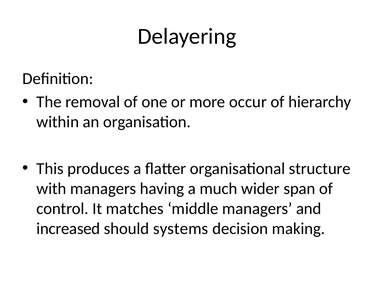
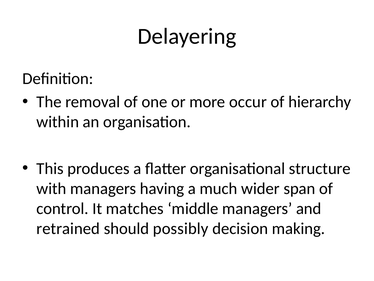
increased: increased -> retrained
systems: systems -> possibly
